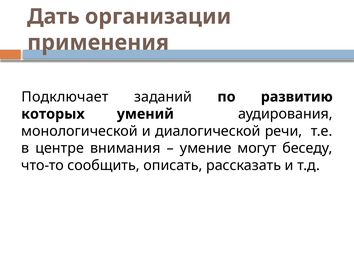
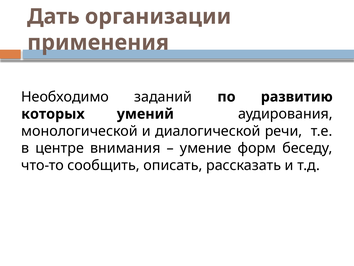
Подключает: Подключает -> Необходимо
могут: могут -> форм
